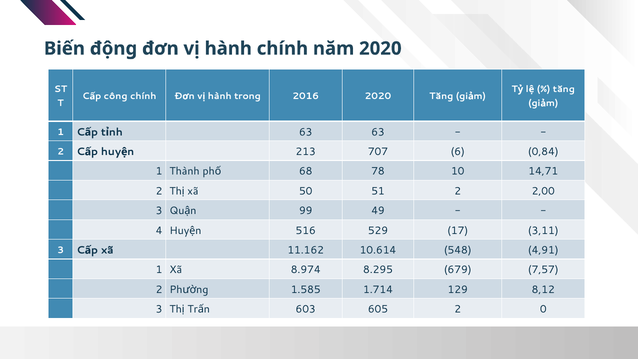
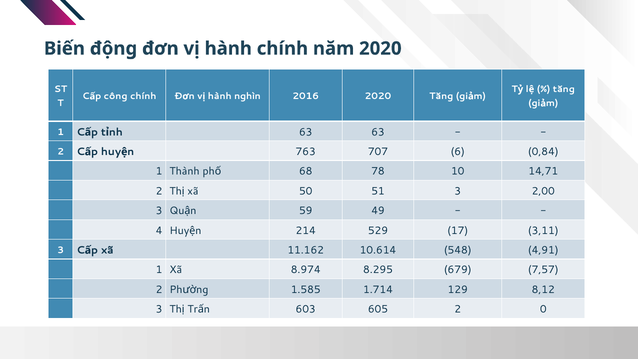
trong: trong -> nghìn
213: 213 -> 763
51 2: 2 -> 3
99: 99 -> 59
516: 516 -> 214
